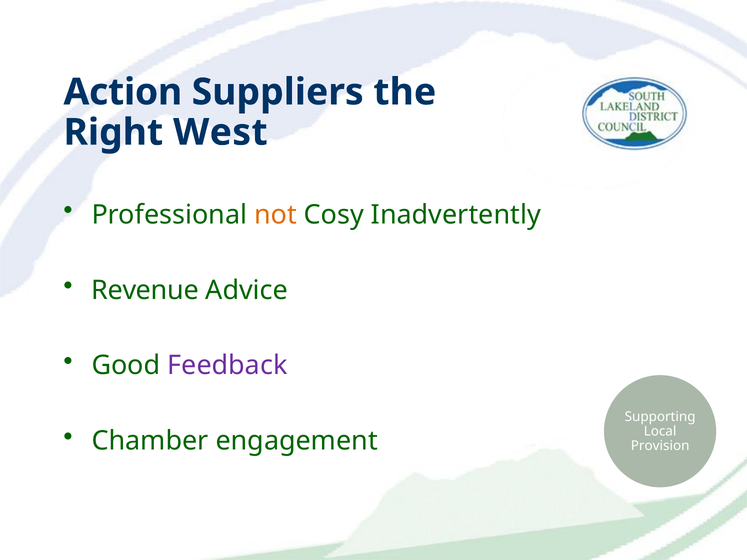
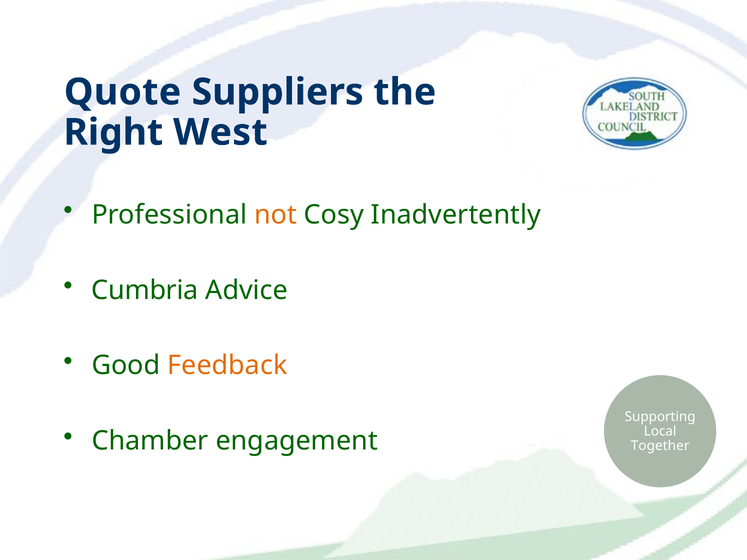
Action: Action -> Quote
Revenue: Revenue -> Cumbria
Feedback colour: purple -> orange
Provision: Provision -> Together
